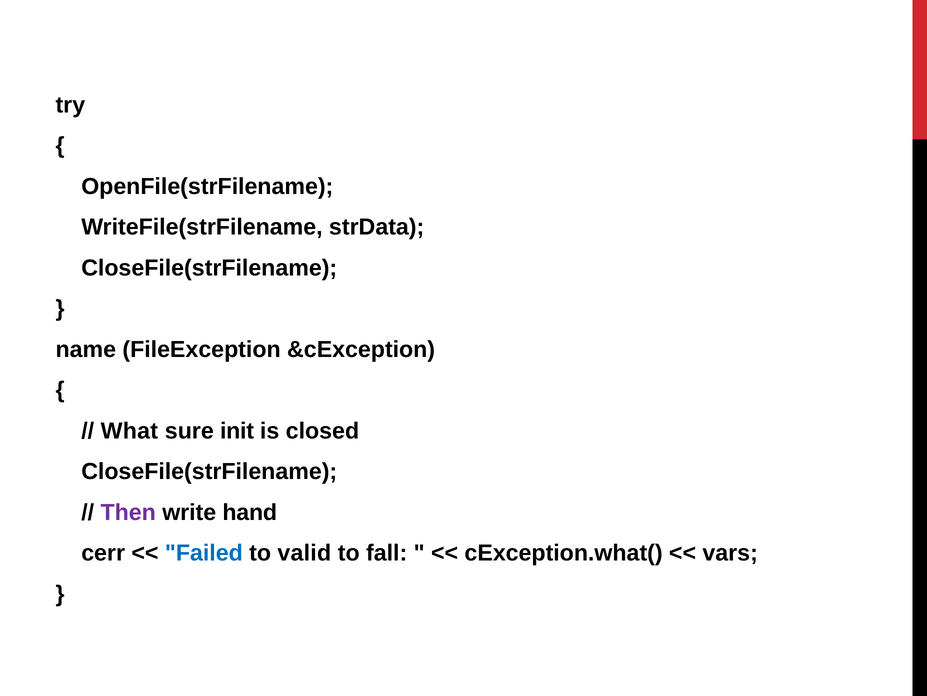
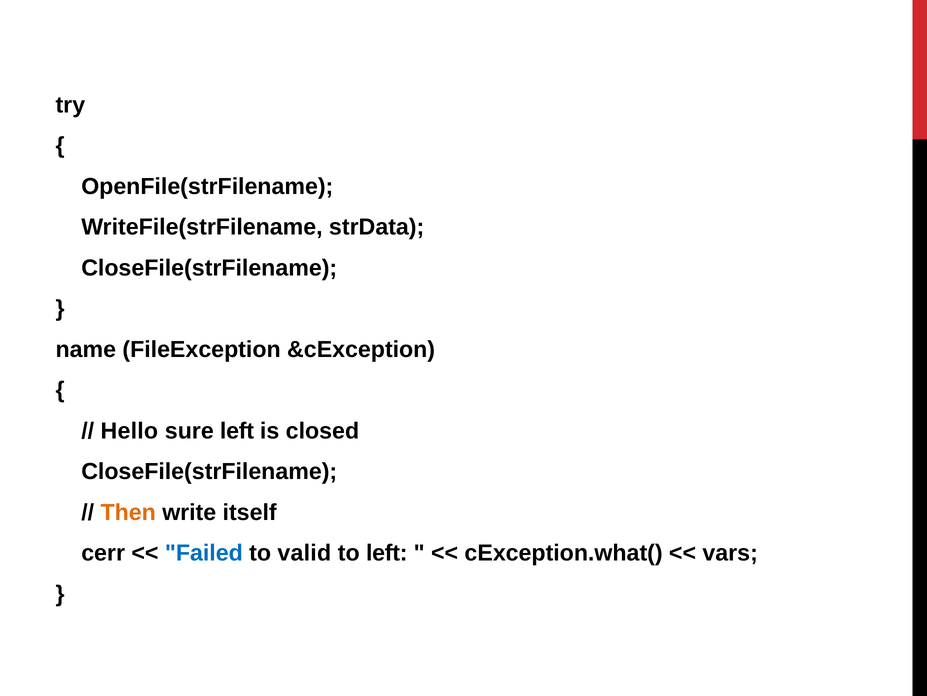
What: What -> Hello
sure init: init -> left
Then colour: purple -> orange
hand: hand -> itself
to fall: fall -> left
